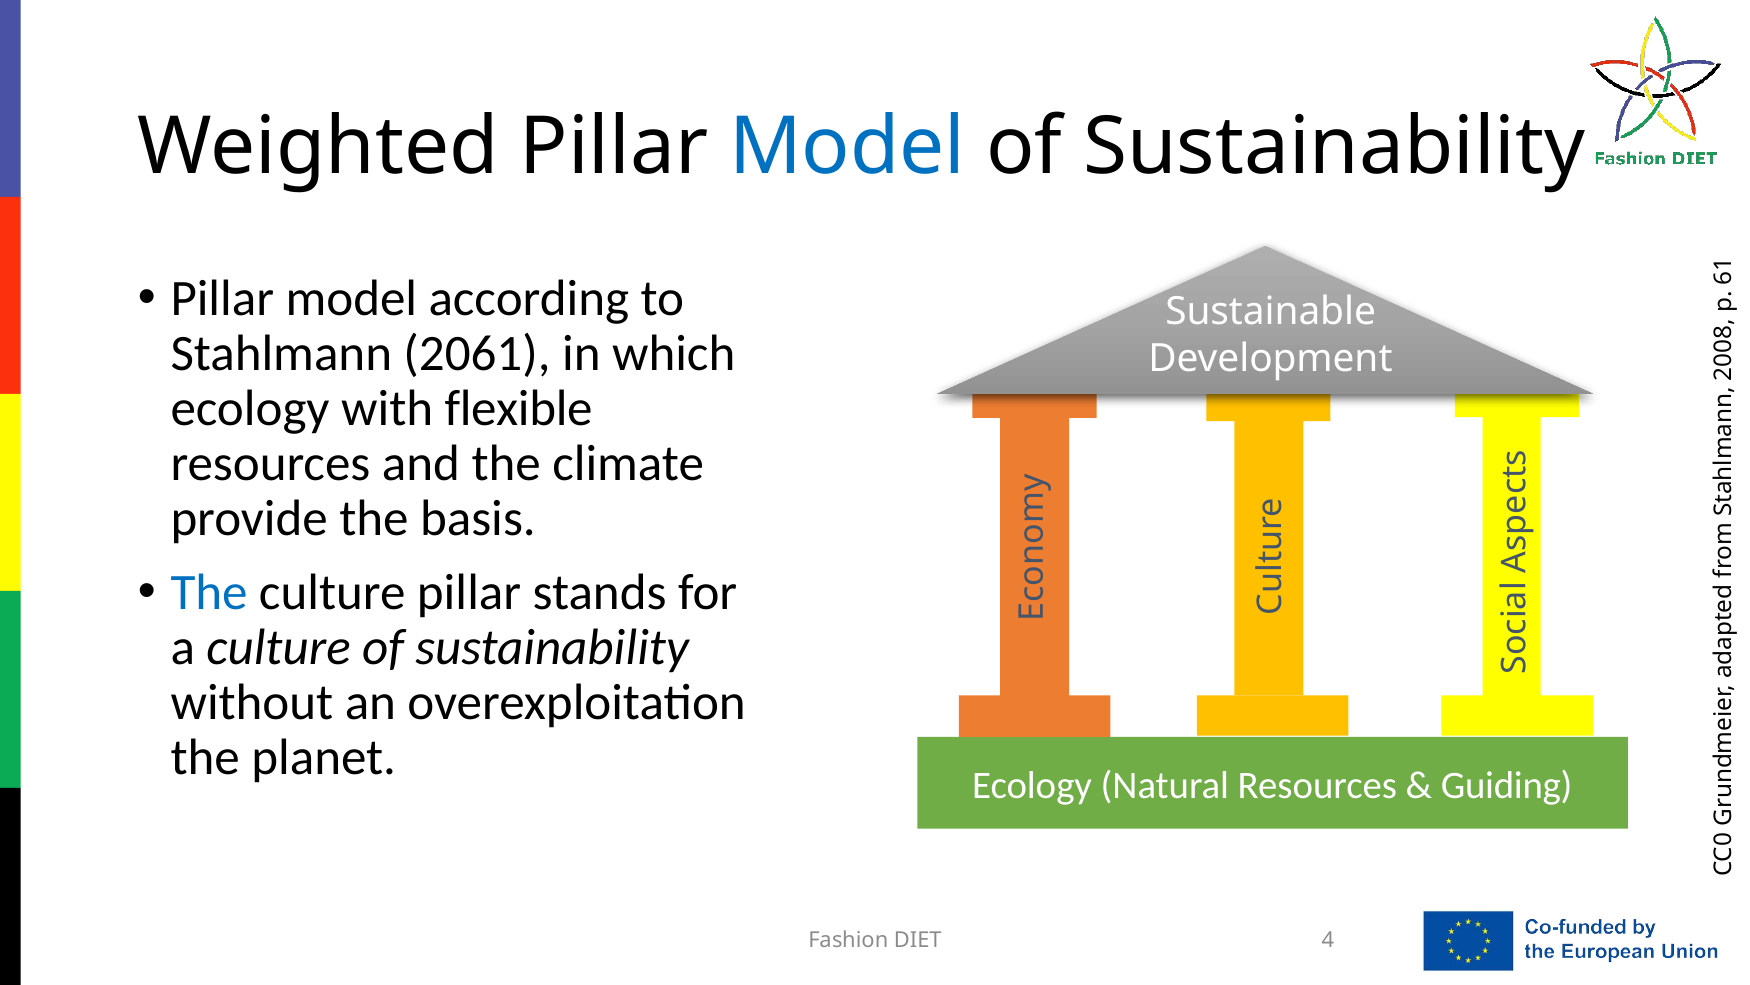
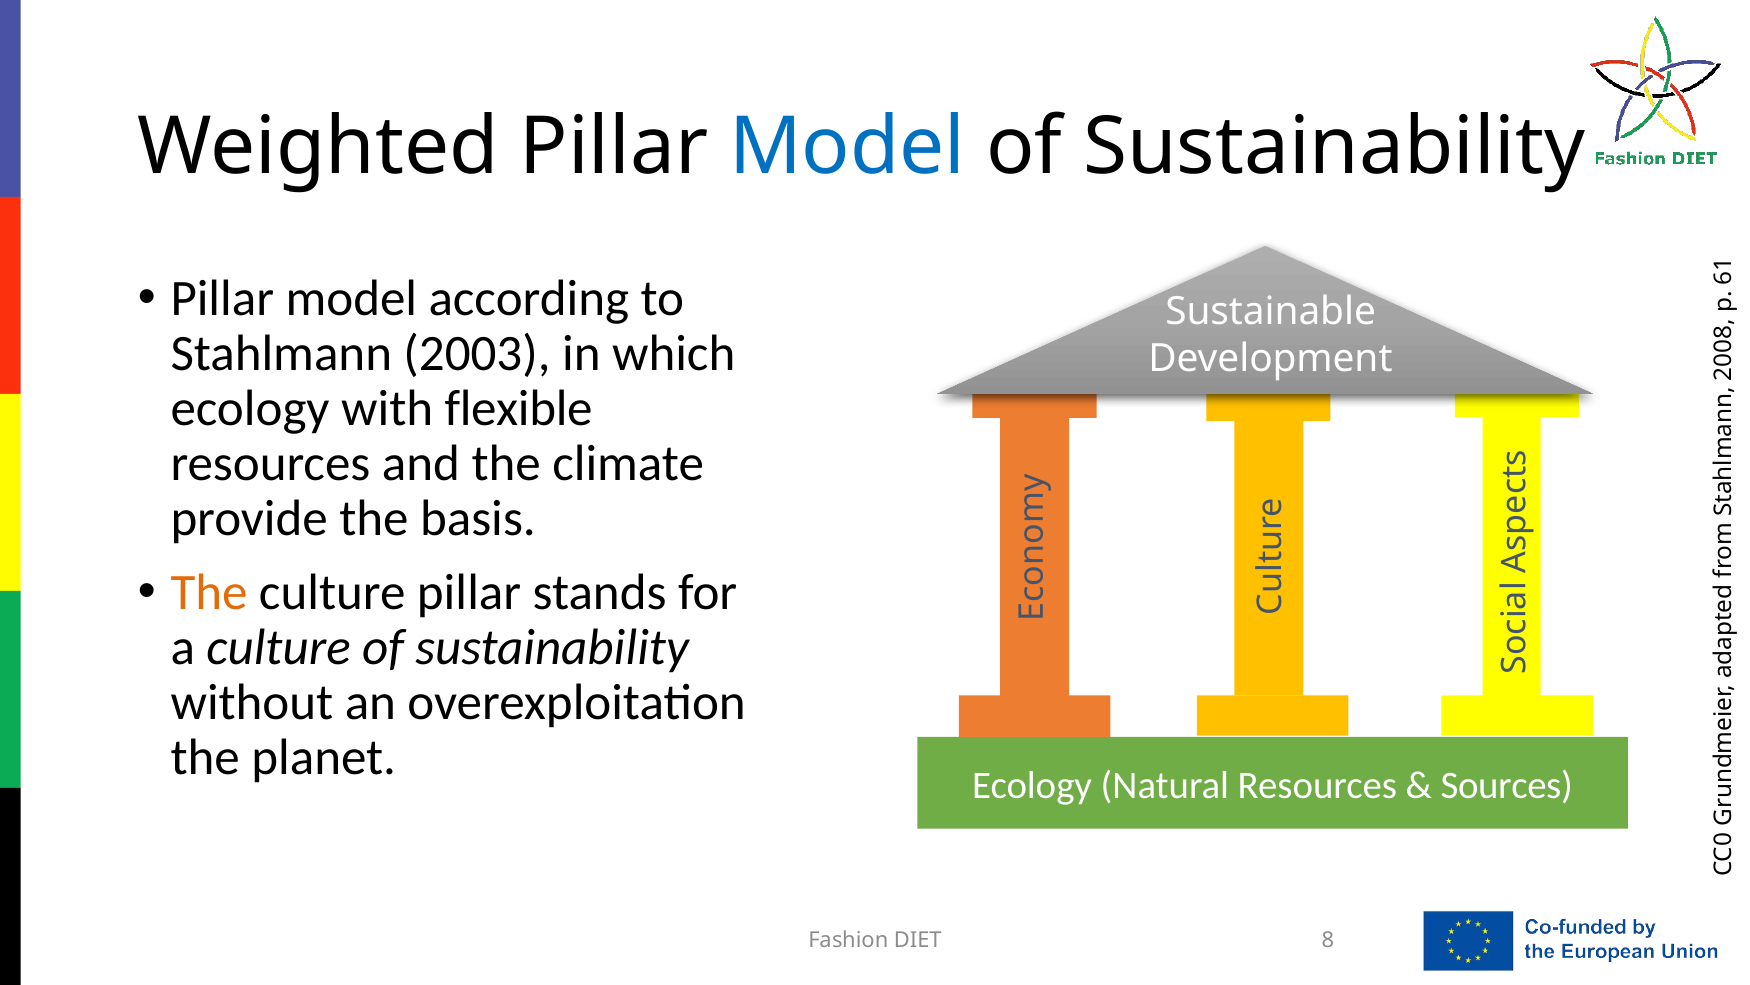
2061: 2061 -> 2003
The at (209, 592) colour: blue -> orange
Guiding: Guiding -> Sources
DIET 4: 4 -> 8
